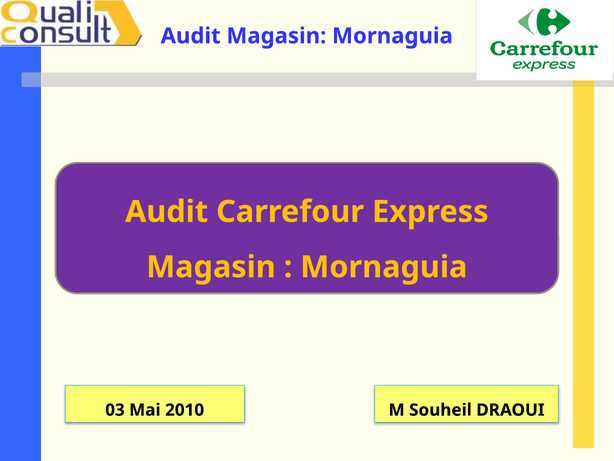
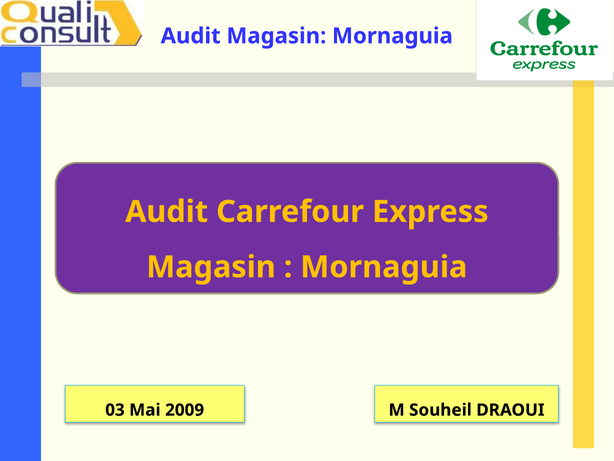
2010: 2010 -> 2009
